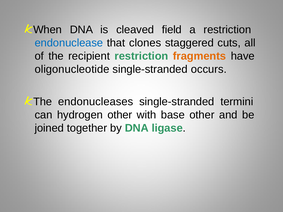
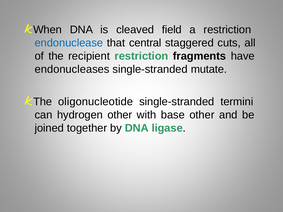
clones: clones -> central
fragments colour: orange -> black
oligonucleotide: oligonucleotide -> endonucleases
occurs: occurs -> mutate
endonucleases: endonucleases -> oligonucleotide
